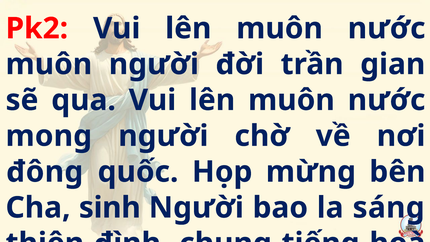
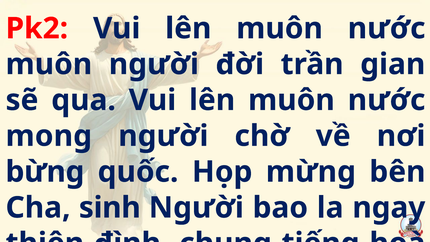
đông: đông -> bừng
sáng: sáng -> ngay
